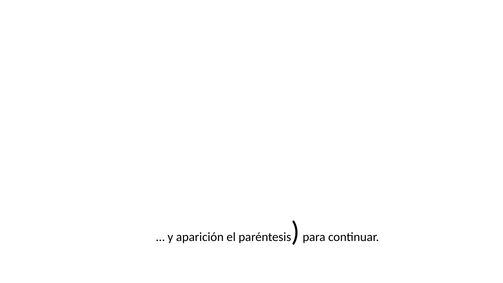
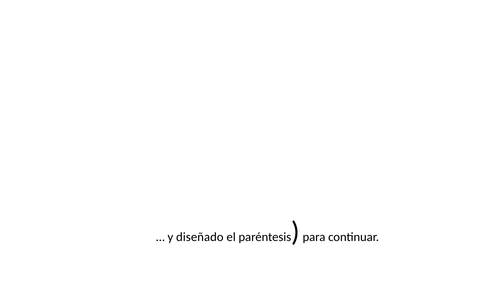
aparición: aparición -> diseñado
